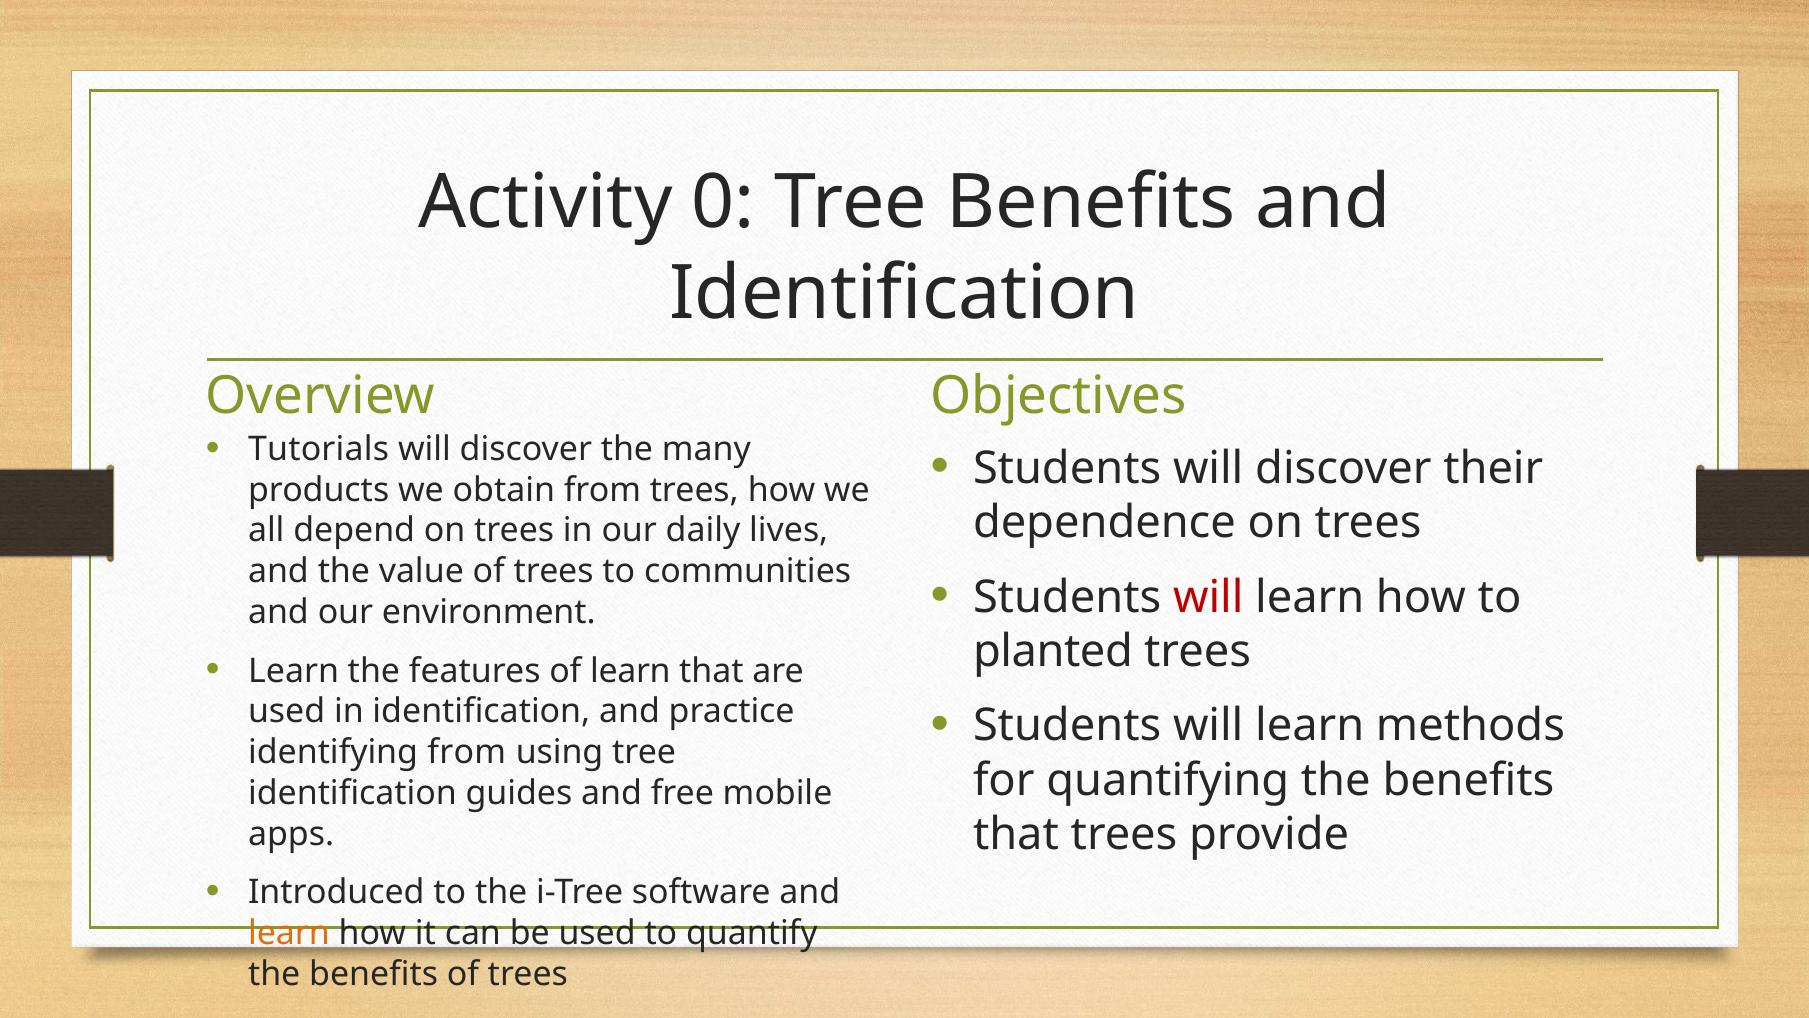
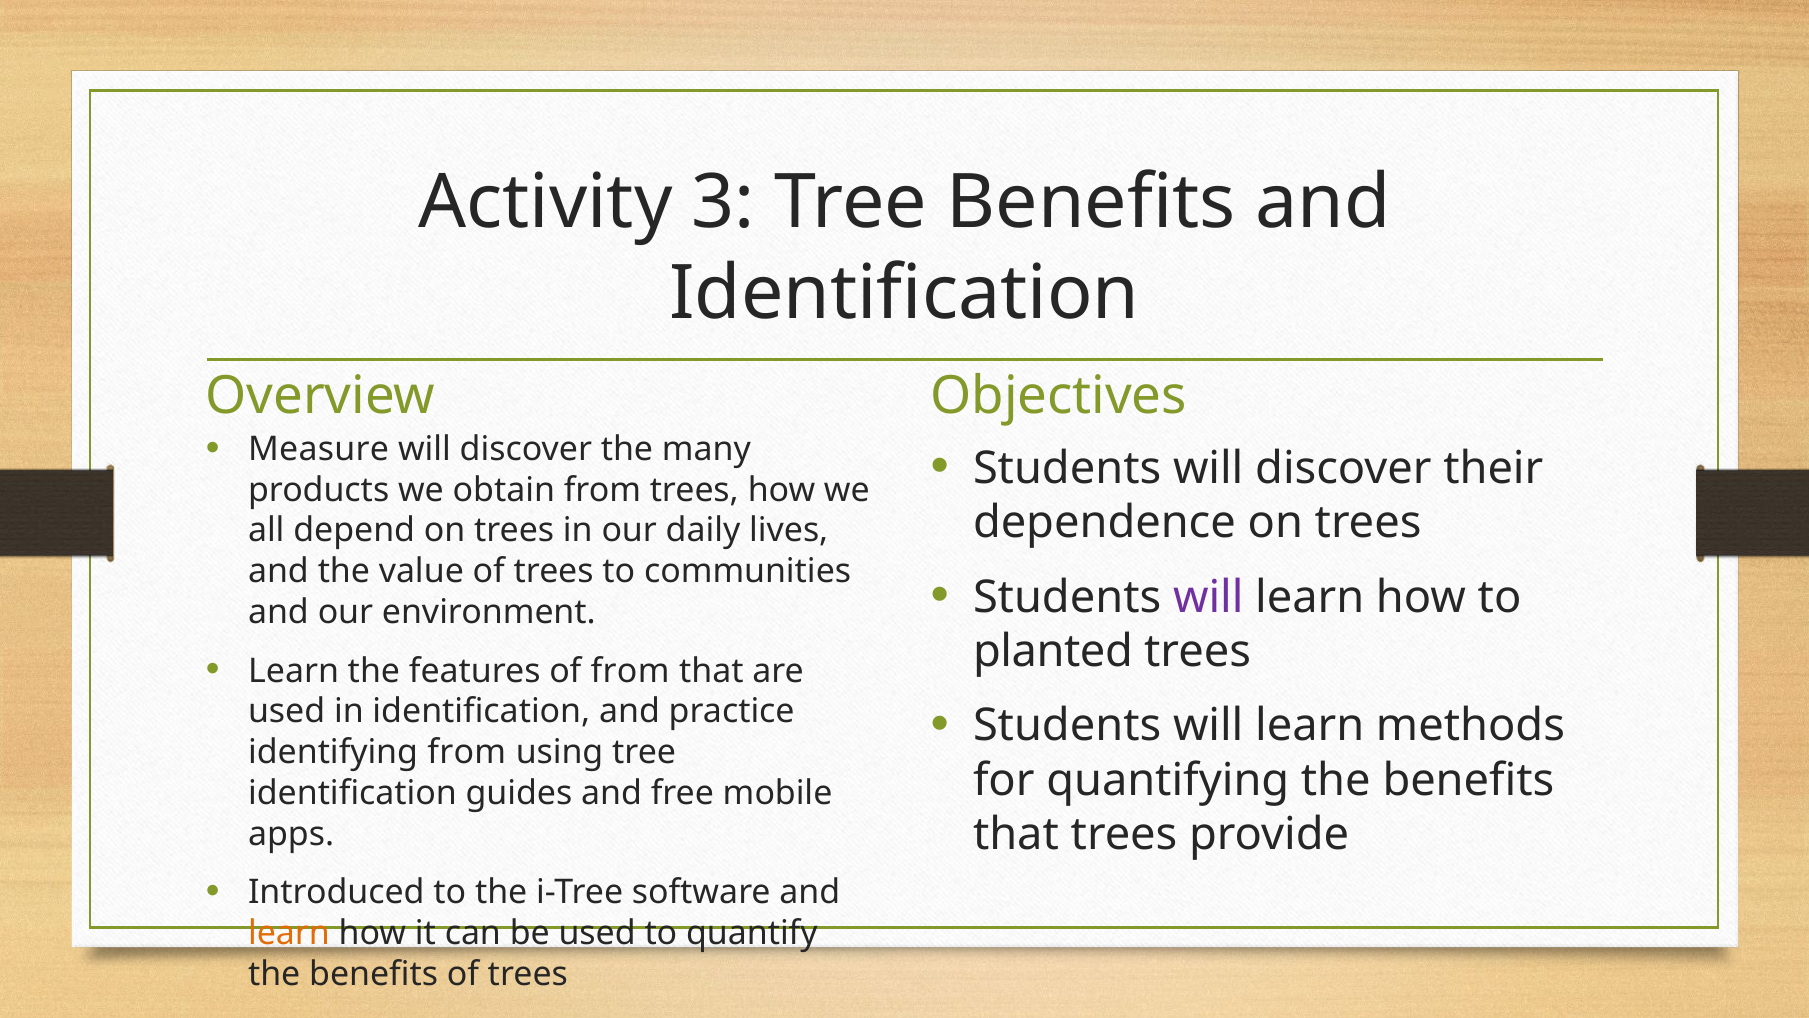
0: 0 -> 3
Tutorials: Tutorials -> Measure
will at (1208, 597) colour: red -> purple
of learn: learn -> from
